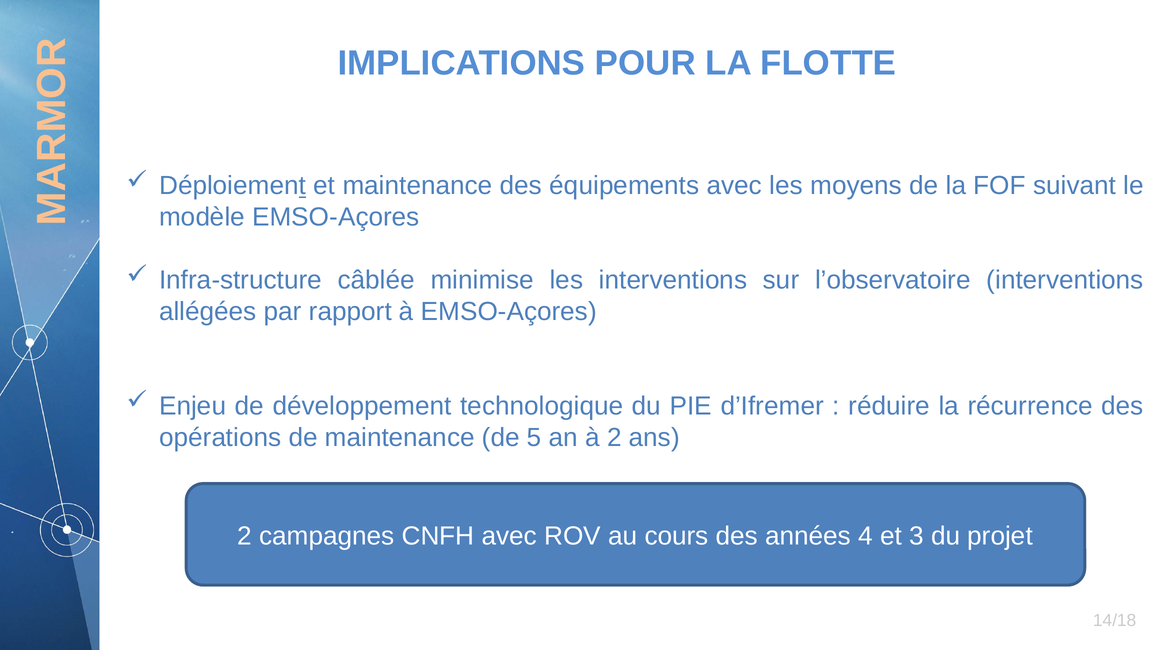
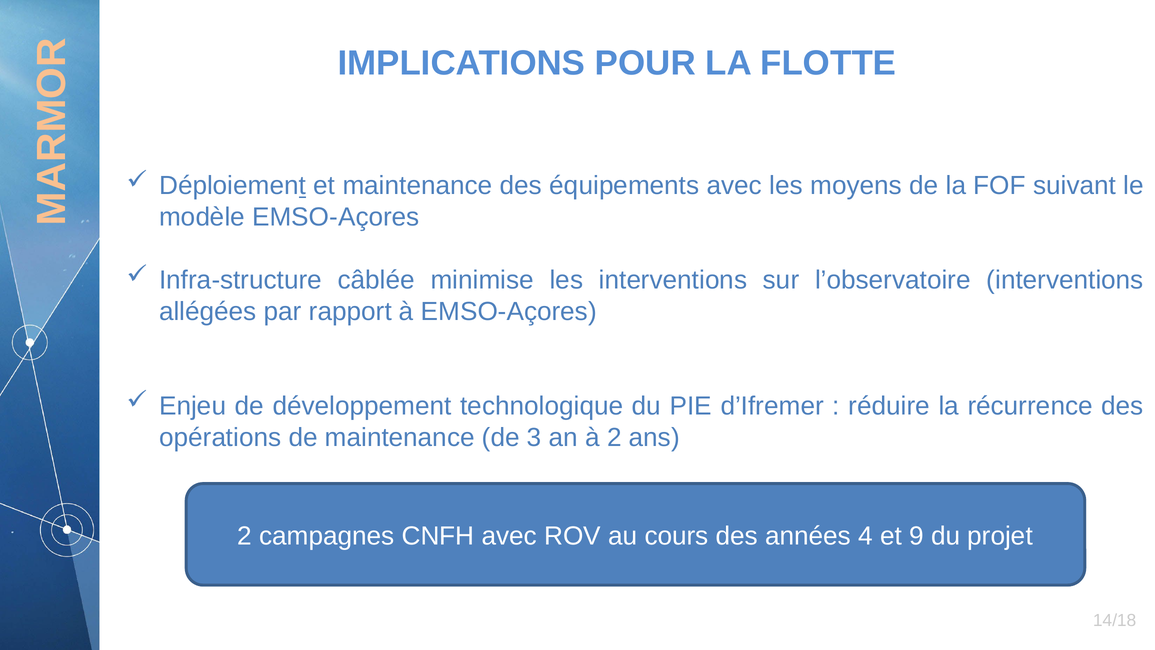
5: 5 -> 3
3: 3 -> 9
